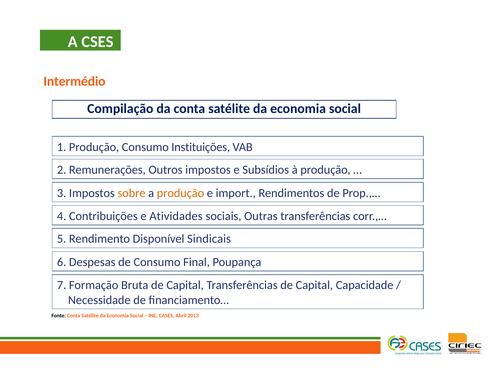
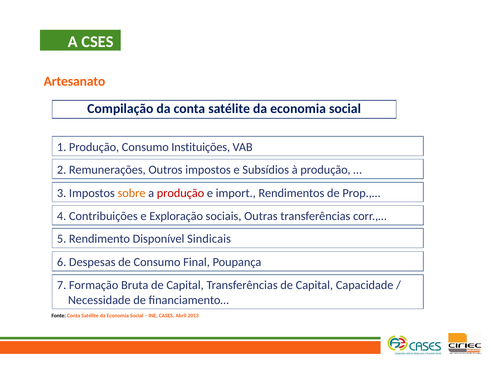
Intermédio: Intermédio -> Artesanato
produção at (180, 193) colour: orange -> red
Atividades: Atividades -> Exploração
